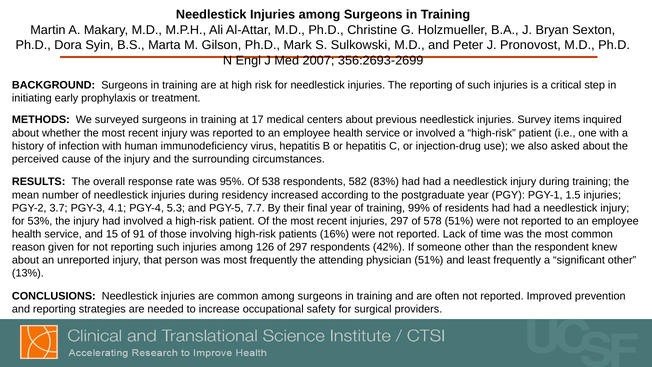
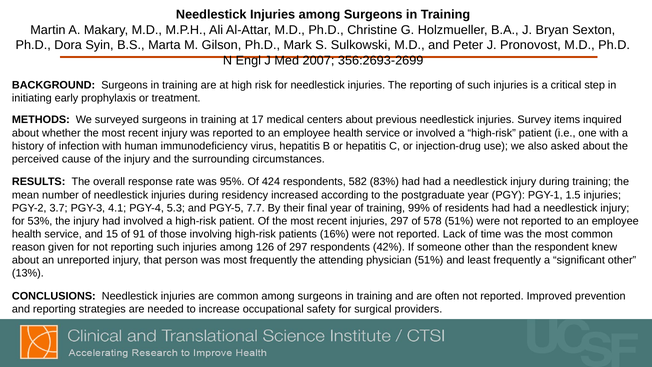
538: 538 -> 424
